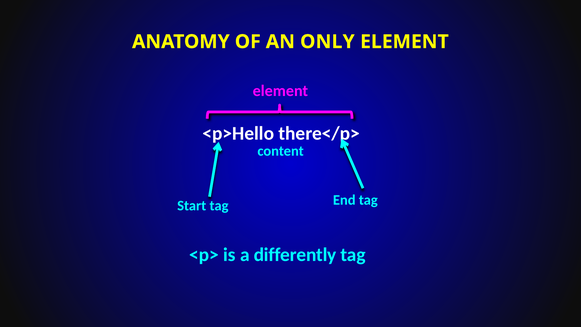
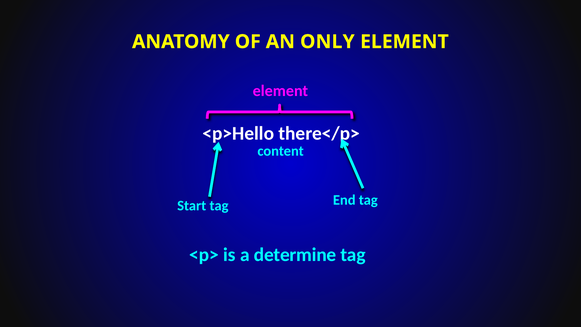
differently: differently -> determine
